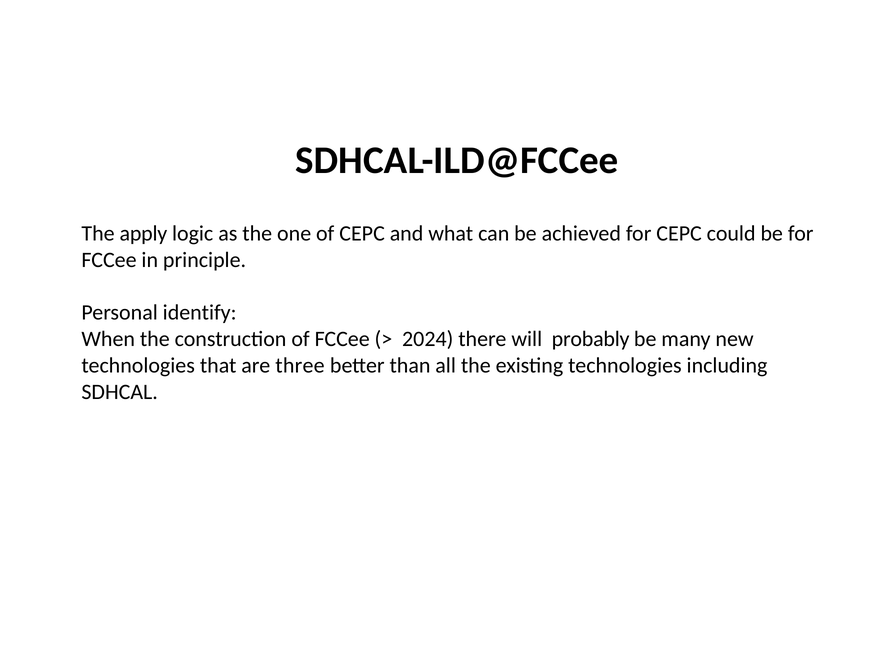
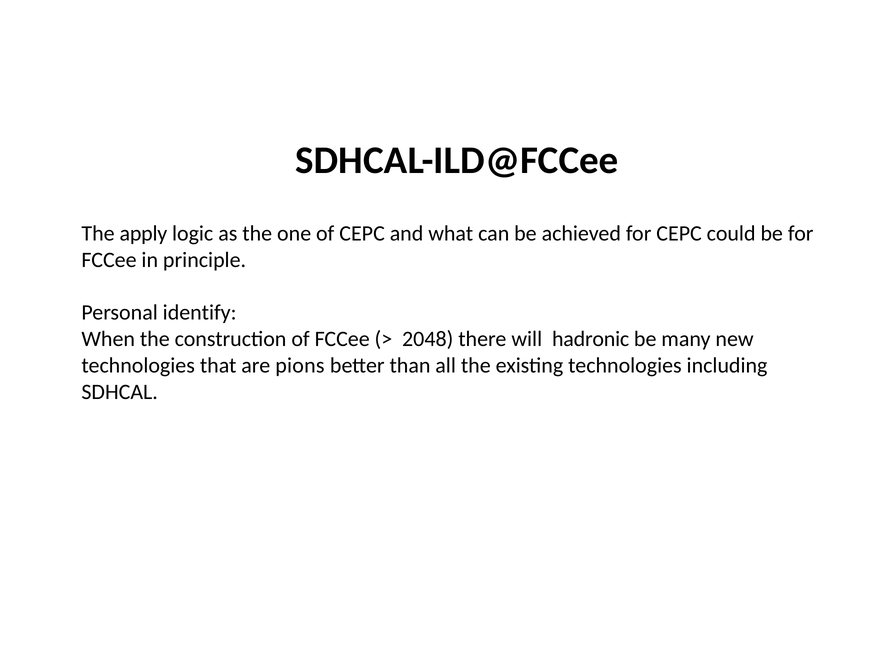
2024: 2024 -> 2048
probably: probably -> hadronic
three: three -> pions
